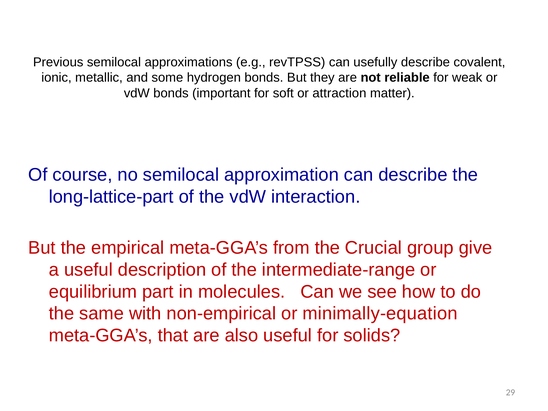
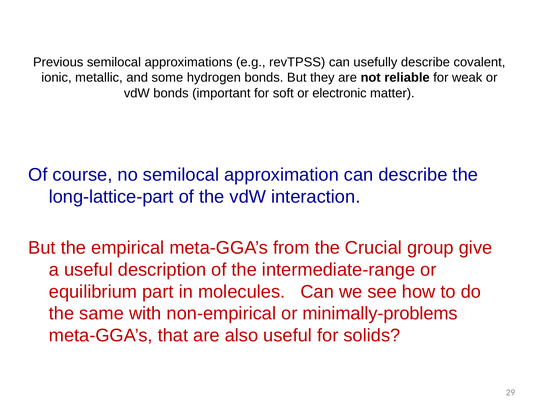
attraction: attraction -> electronic
minimally-equation: minimally-equation -> minimally-problems
